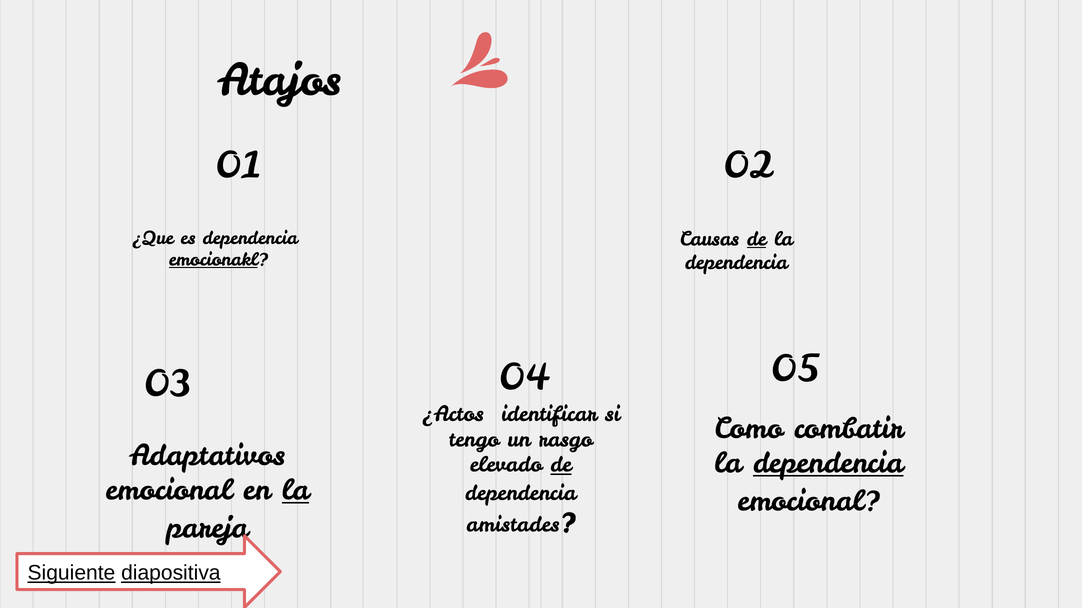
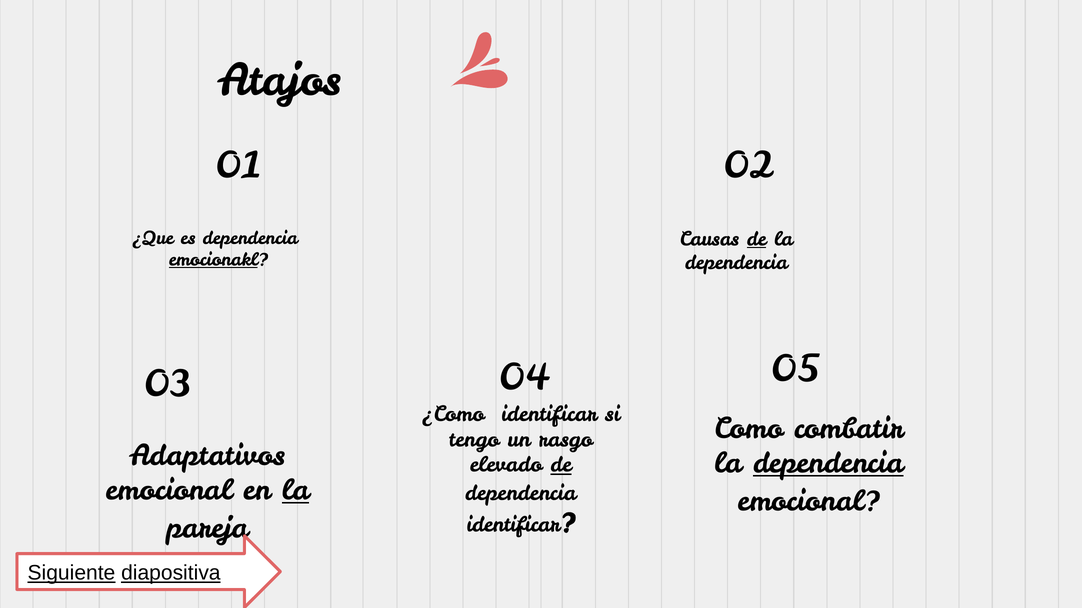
¿Actos: ¿Actos -> ¿Como
amistades at (513, 525): amistades -> identificar
